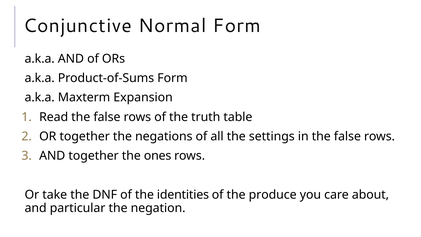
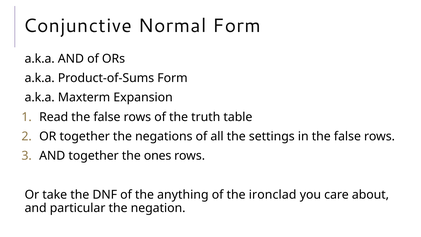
identities: identities -> anything
produce: produce -> ironclad
